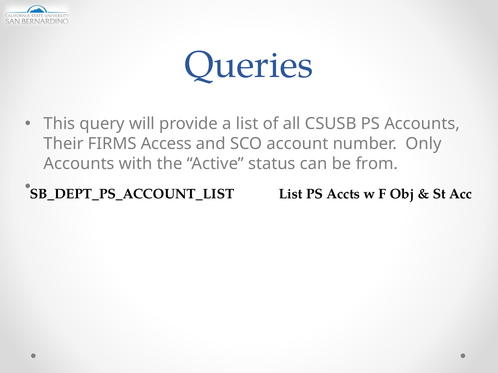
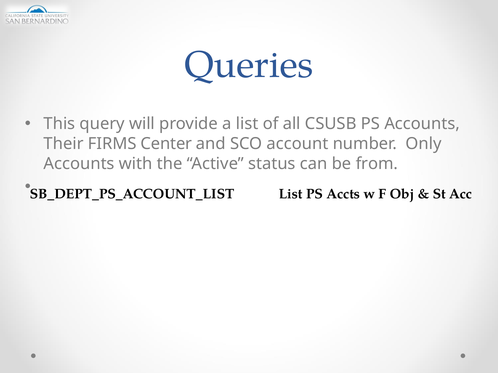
Access: Access -> Center
